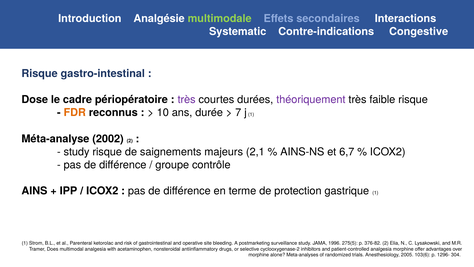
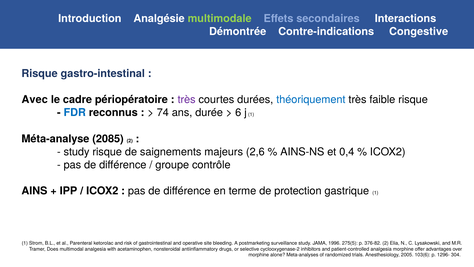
Systematic: Systematic -> Démontrée
Dose: Dose -> Avec
théoriquement colour: purple -> blue
FDR colour: orange -> blue
10: 10 -> 74
7: 7 -> 6
2002: 2002 -> 2085
2,1: 2,1 -> 2,6
6,7: 6,7 -> 0,4
